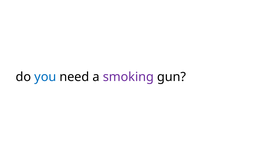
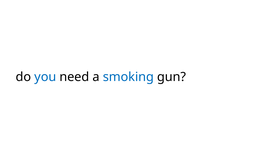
smoking colour: purple -> blue
